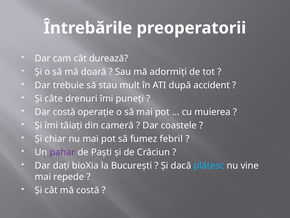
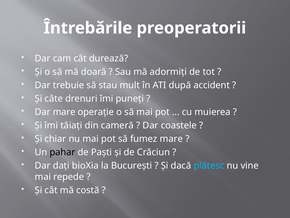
Dar costă: costă -> mare
fumez febril: febril -> mare
pahar colour: purple -> black
